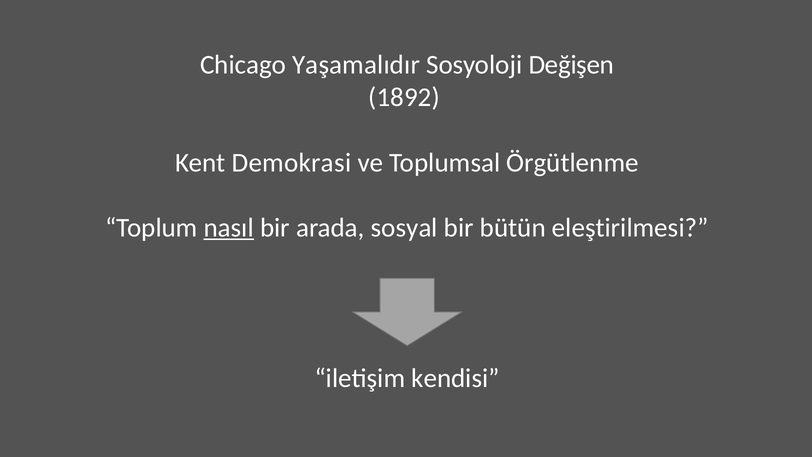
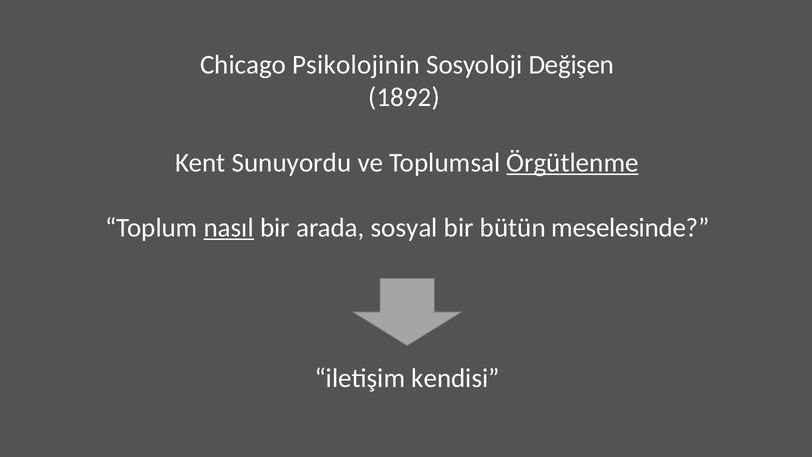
Yaşamalıdır: Yaşamalıdır -> Psikolojinin
Demokrasi: Demokrasi -> Sunuyordu
Örgütlenme underline: none -> present
eleştirilmesi: eleştirilmesi -> meselesinde
